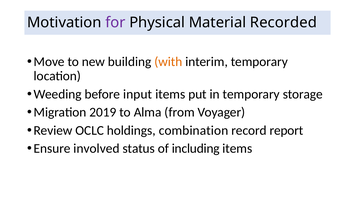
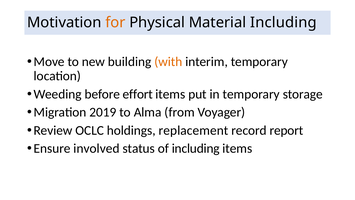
for colour: purple -> orange
Material Recorded: Recorded -> Including
input: input -> effort
combination: combination -> replacement
